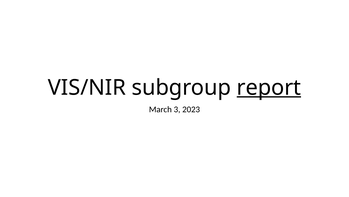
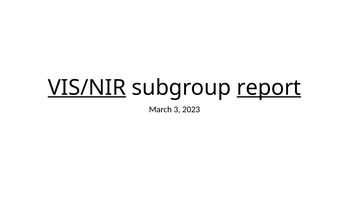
VIS/NIR underline: none -> present
